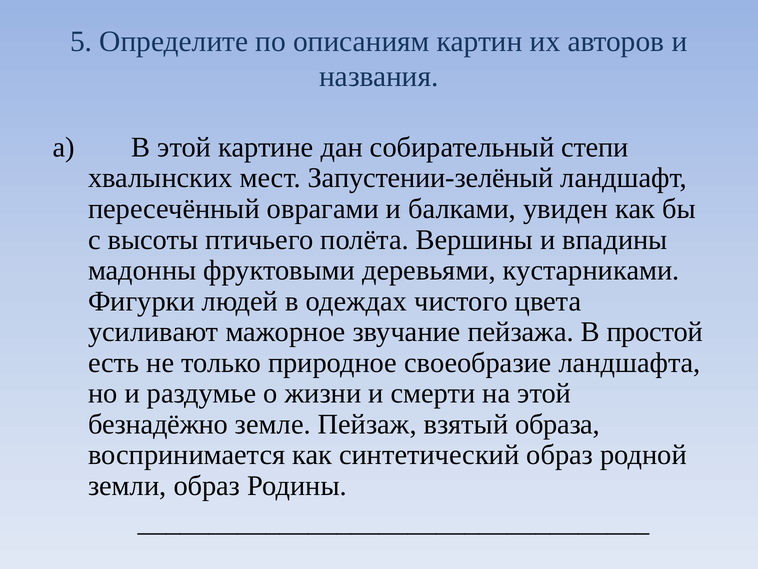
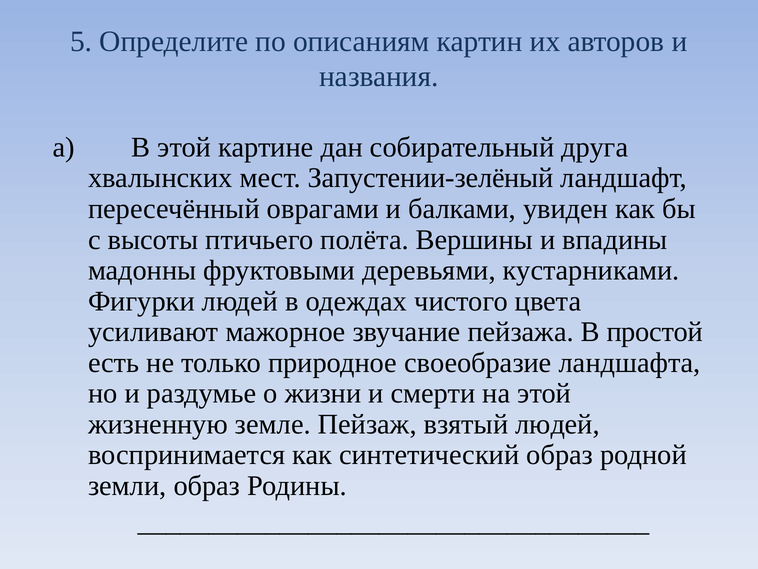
степи: степи -> друга
безнадёжно: безнадёжно -> жизненную
взятый образа: образа -> людей
